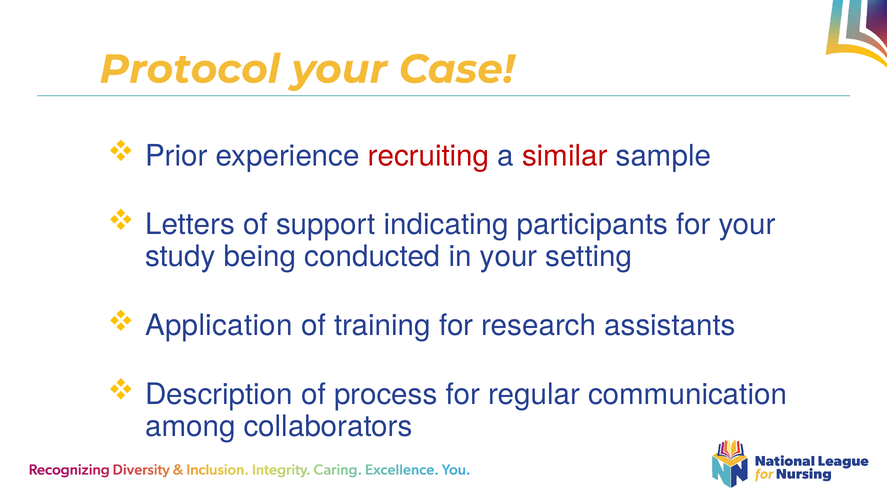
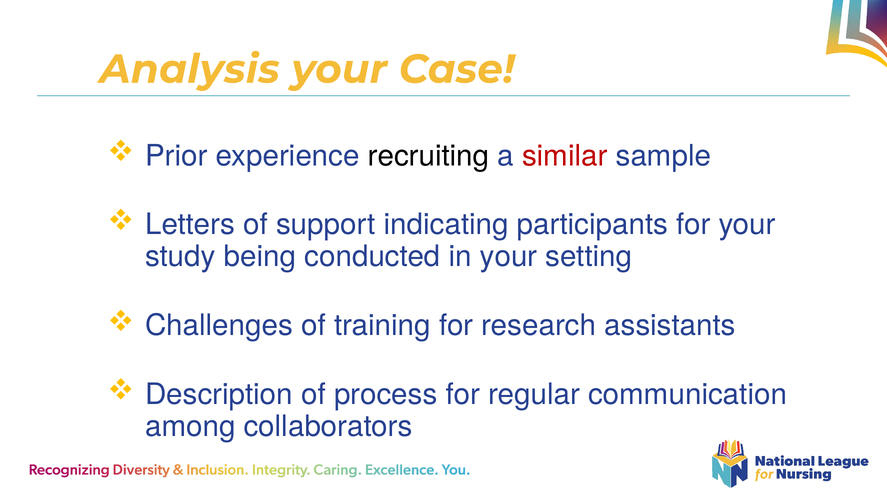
Protocol: Protocol -> Analysis
recruiting colour: red -> black
Application: Application -> Challenges
